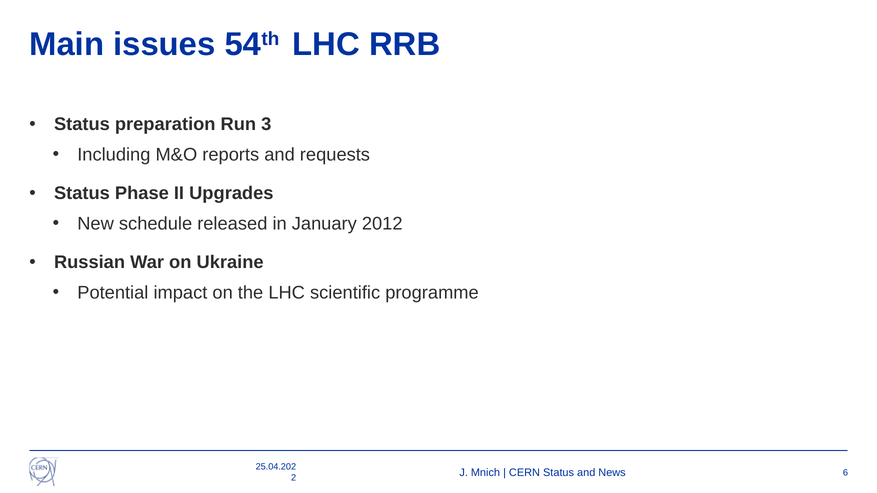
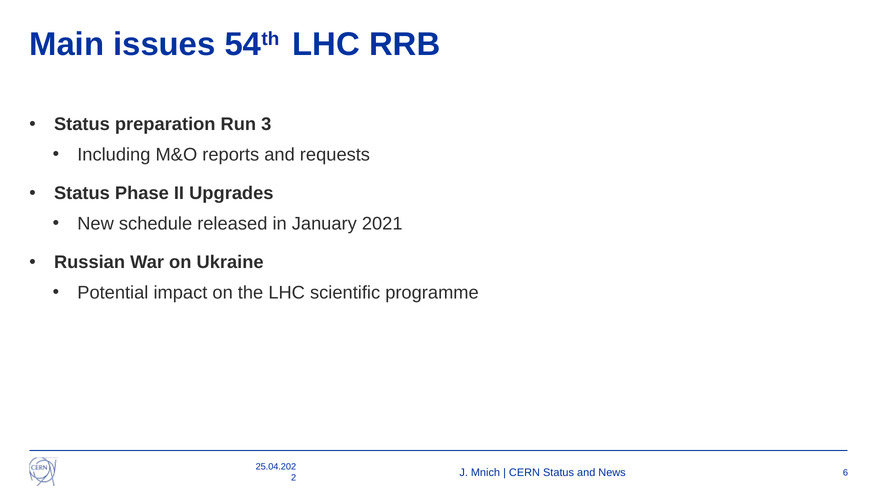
2012: 2012 -> 2021
